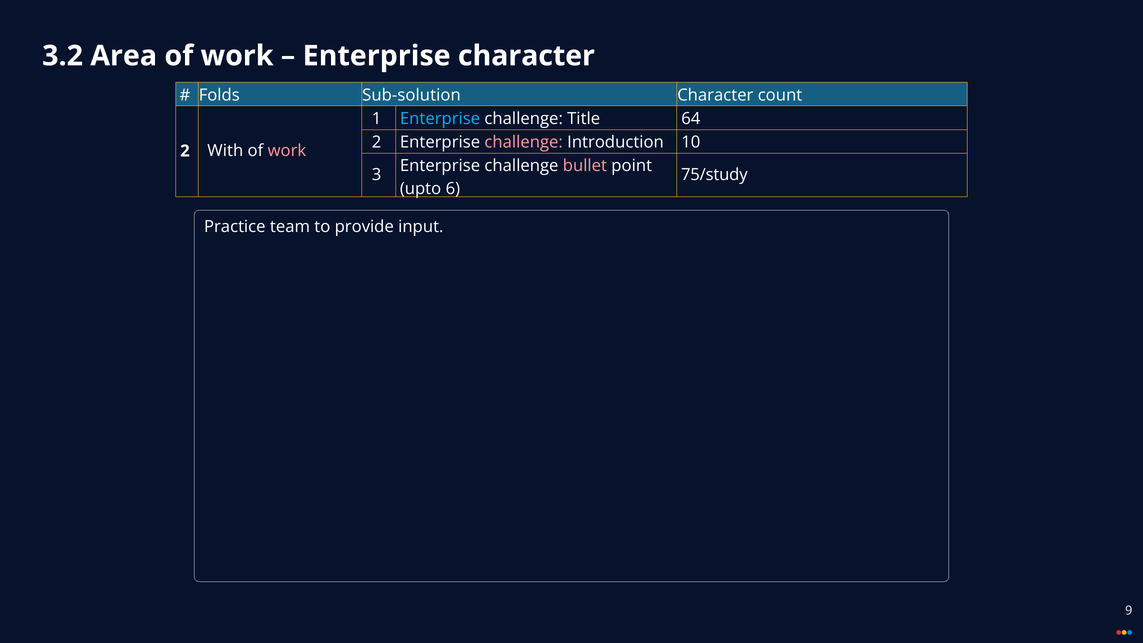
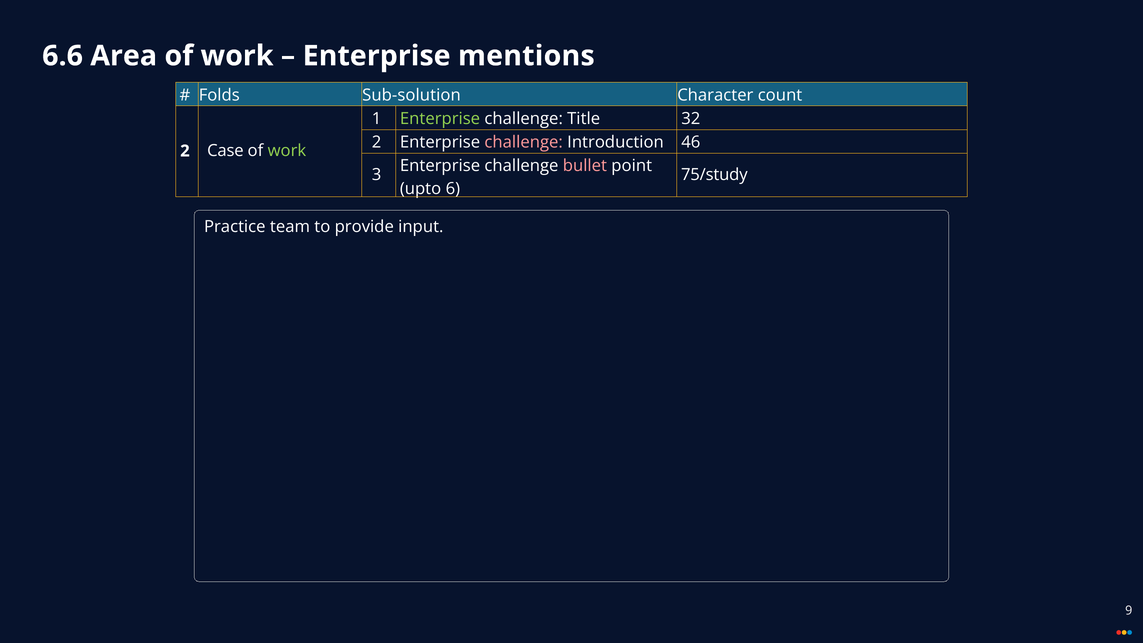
3.2: 3.2 -> 6.6
Enterprise character: character -> mentions
Enterprise at (440, 119) colour: light blue -> light green
64: 64 -> 32
10: 10 -> 46
With: With -> Case
work at (287, 151) colour: pink -> light green
